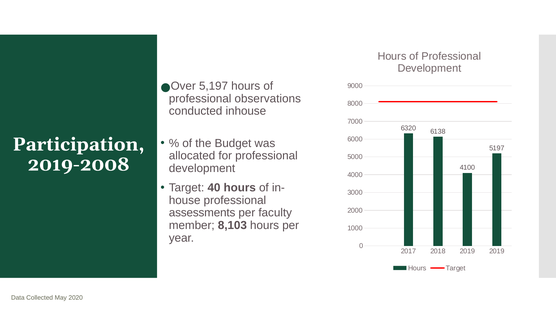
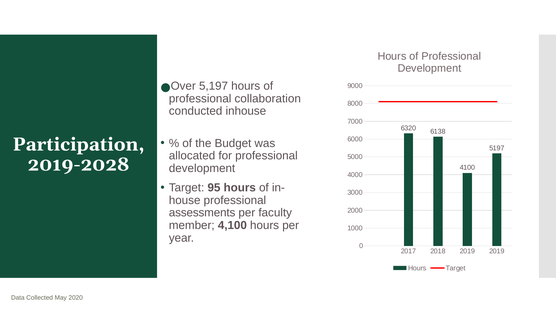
observations: observations -> collaboration
2019-2008: 2019-2008 -> 2019-2028
40: 40 -> 95
8,103: 8,103 -> 4,100
